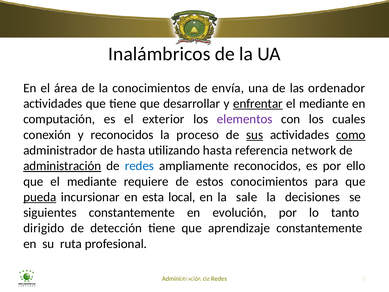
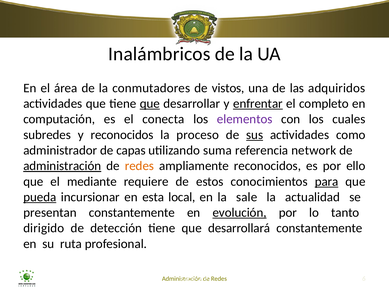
la conocimientos: conocimientos -> conmutadores
envía: envía -> vistos
ordenador: ordenador -> adquiridos
que at (150, 104) underline: none -> present
mediante at (324, 104): mediante -> completo
exterior: exterior -> conecta
conexión: conexión -> subredes
como underline: present -> none
de hasta: hasta -> capas
utilizando hasta: hasta -> suma
redes at (139, 166) colour: blue -> orange
para underline: none -> present
decisiones: decisiones -> actualidad
siguientes: siguientes -> presentan
evolución underline: none -> present
aprendizaje: aprendizaje -> desarrollará
